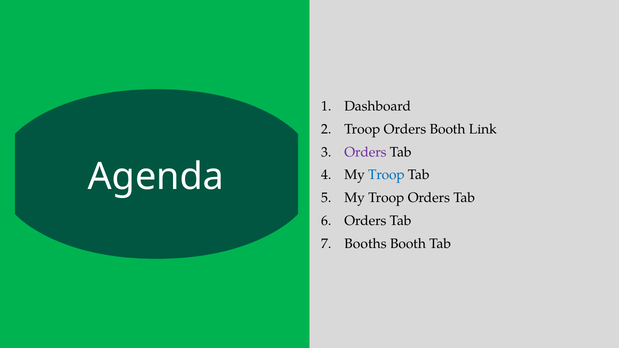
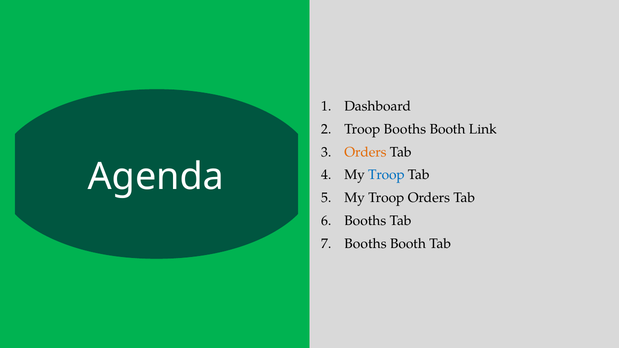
Orders at (405, 129): Orders -> Booths
Orders at (365, 152) colour: purple -> orange
Orders at (365, 221): Orders -> Booths
